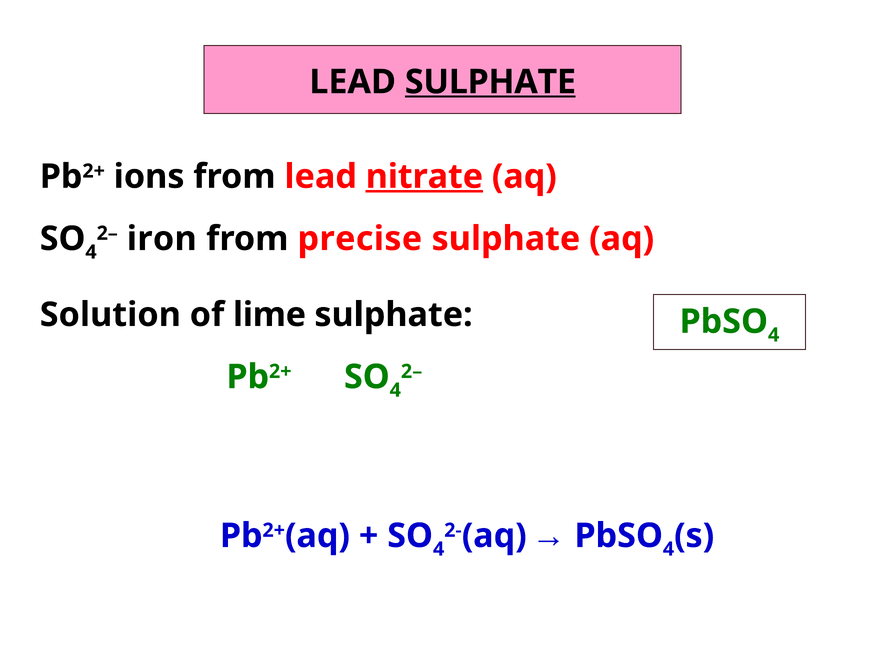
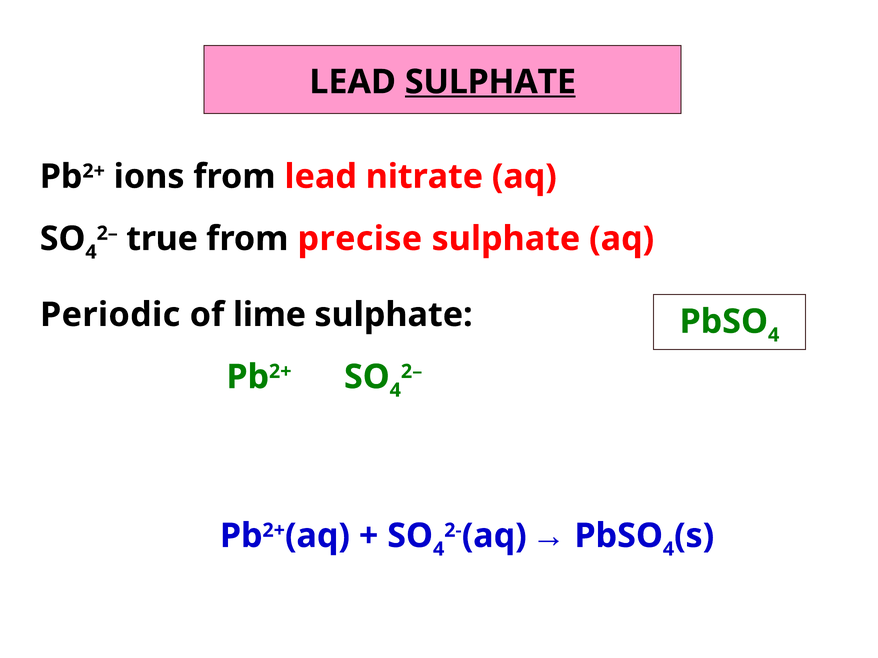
nitrate underline: present -> none
iron: iron -> true
Solution: Solution -> Periodic
